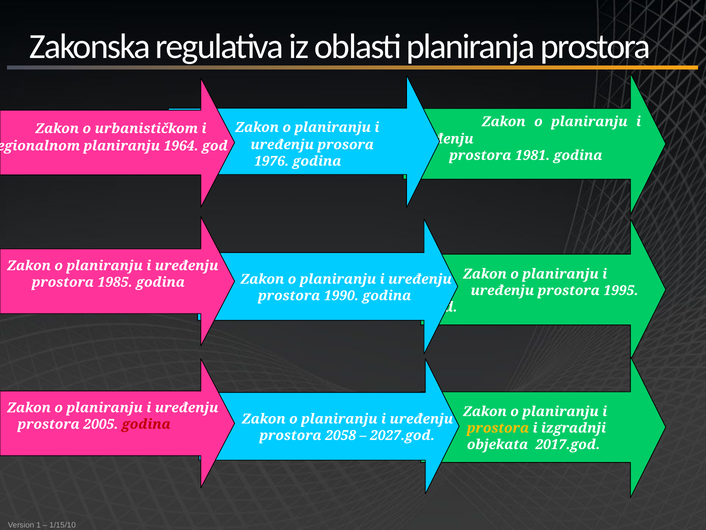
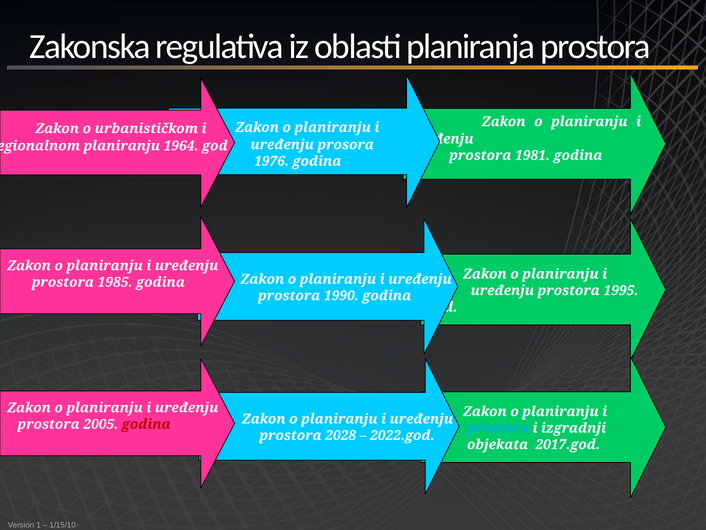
prostora at (498, 428) colour: yellow -> light blue
2058: 2058 -> 2028
2027.god: 2027.god -> 2022.god
